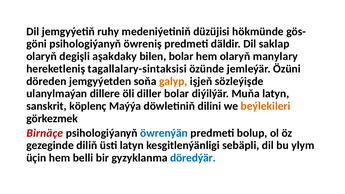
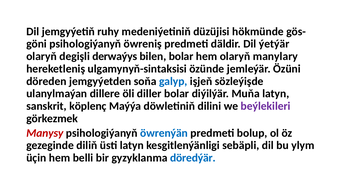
saklap: saklap -> ýetýär
aşakdaky: aşakdaky -> derwaýys
tagallalary-sintaksisi: tagallalary-sintaksisi -> ulgamynyň-sintaksisi
galyp colour: orange -> blue
beýlekileri colour: orange -> purple
Birnäçe: Birnäçe -> Manysy
